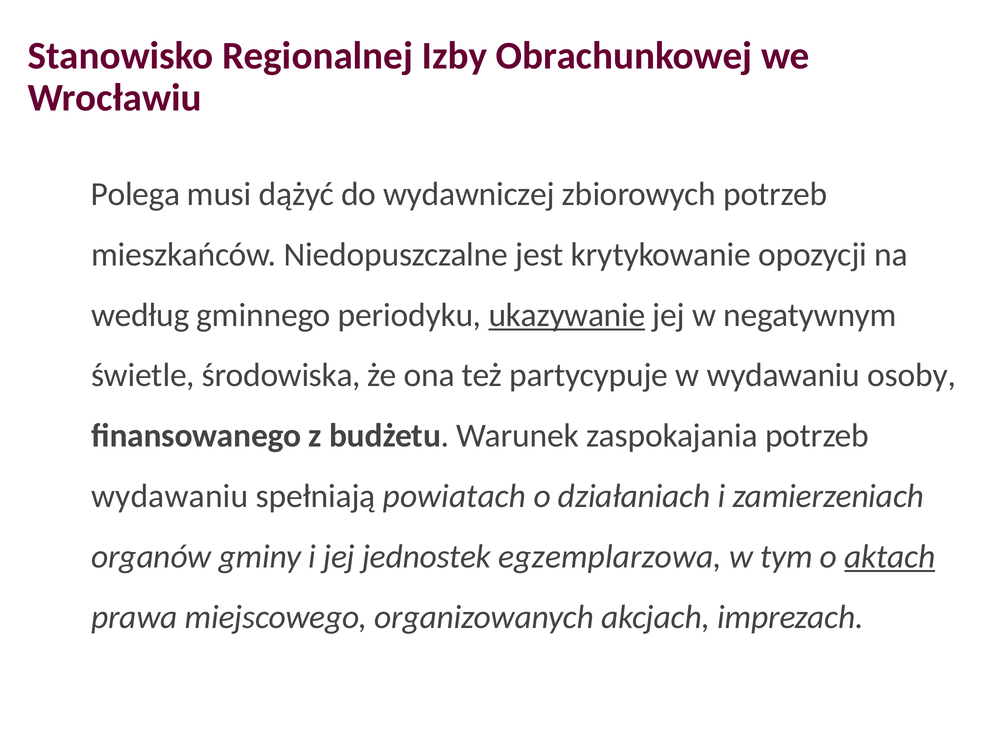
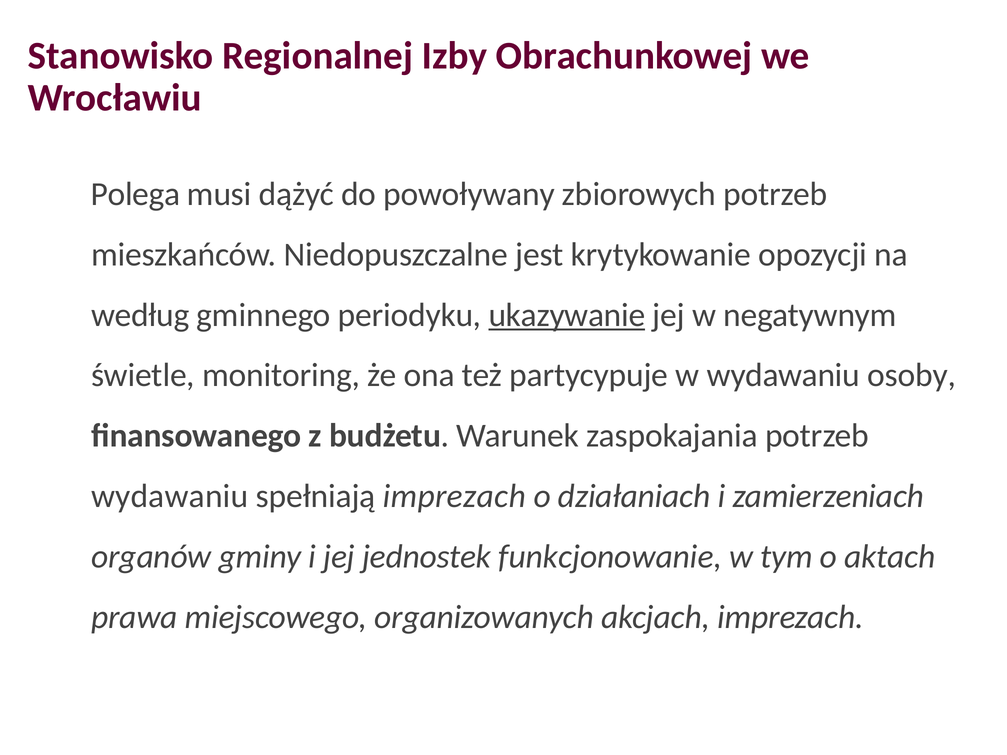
wydawniczej: wydawniczej -> powoływany
środowiska: środowiska -> monitoring
spełniają powiatach: powiatach -> imprezach
egzemplarzowa: egzemplarzowa -> funkcjonowanie
aktach underline: present -> none
